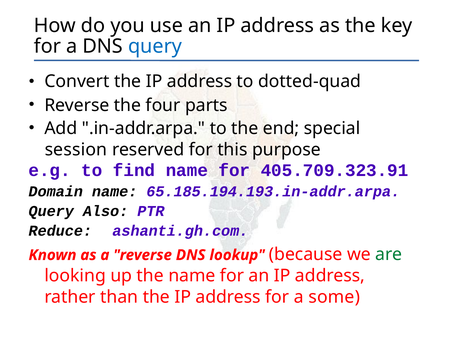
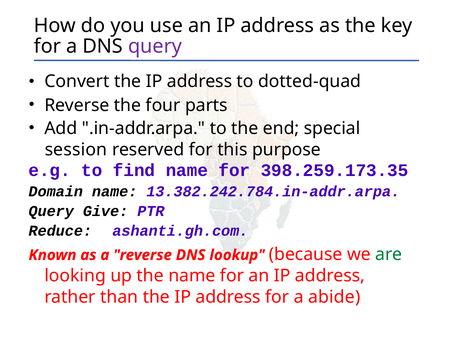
query at (155, 46) colour: blue -> purple
405.709.323.91: 405.709.323.91 -> 398.259.173.35
65.185.194.193.in-addr.arpa: 65.185.194.193.in-addr.arpa -> 13.382.242.784.in-addr.arpa
Also: Also -> Give
some: some -> abide
